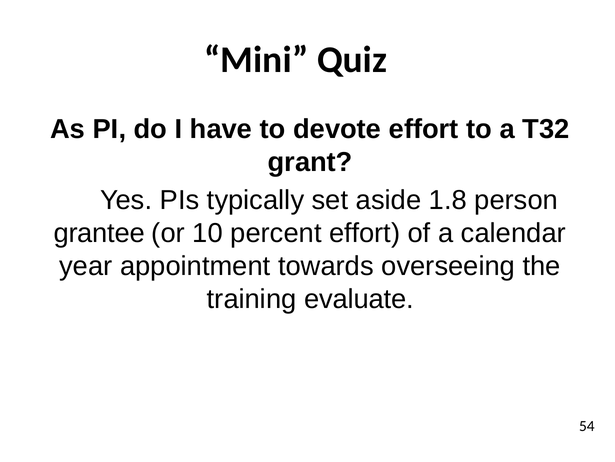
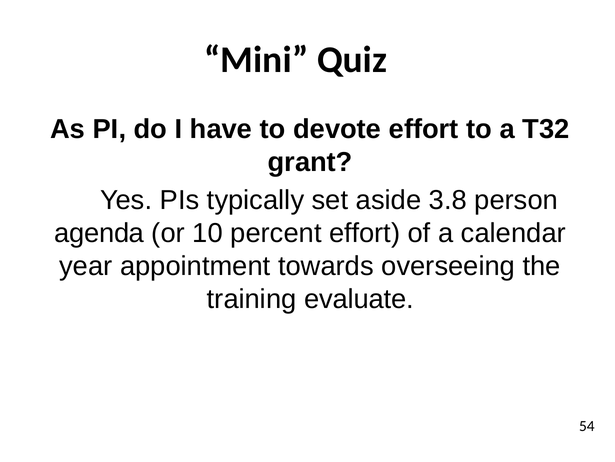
1.8: 1.8 -> 3.8
grantee: grantee -> agenda
